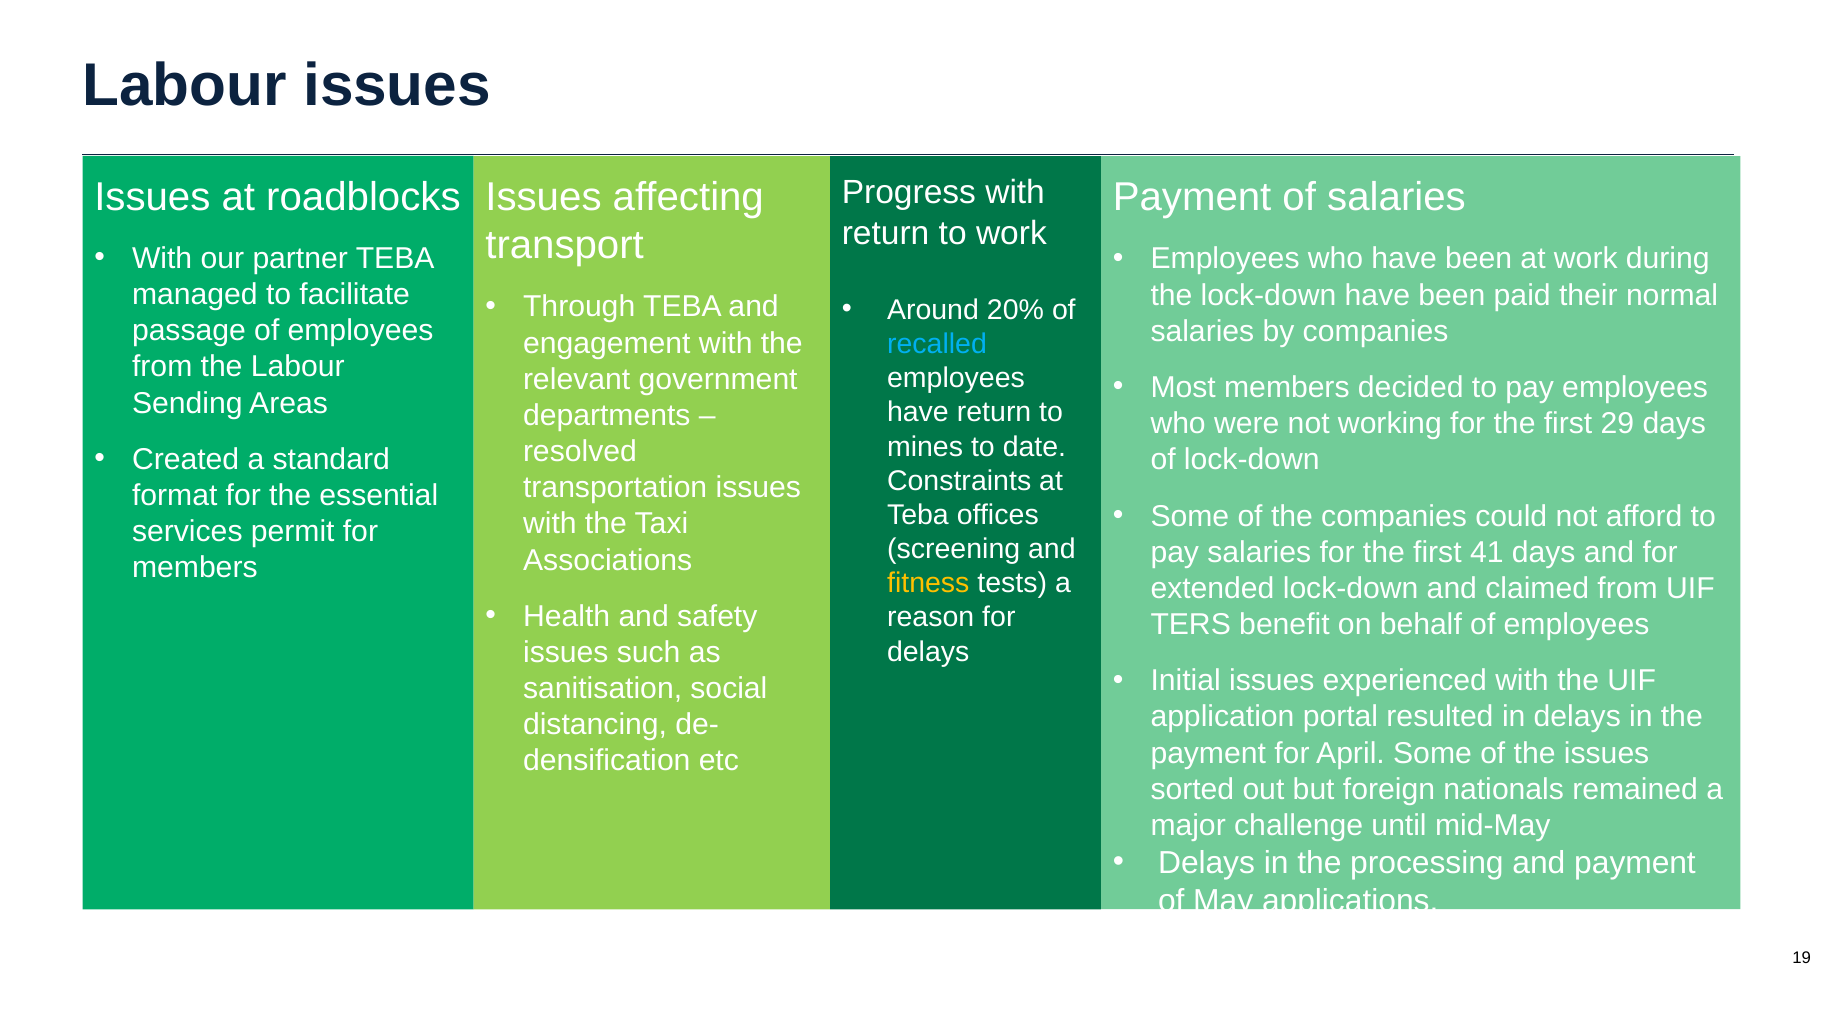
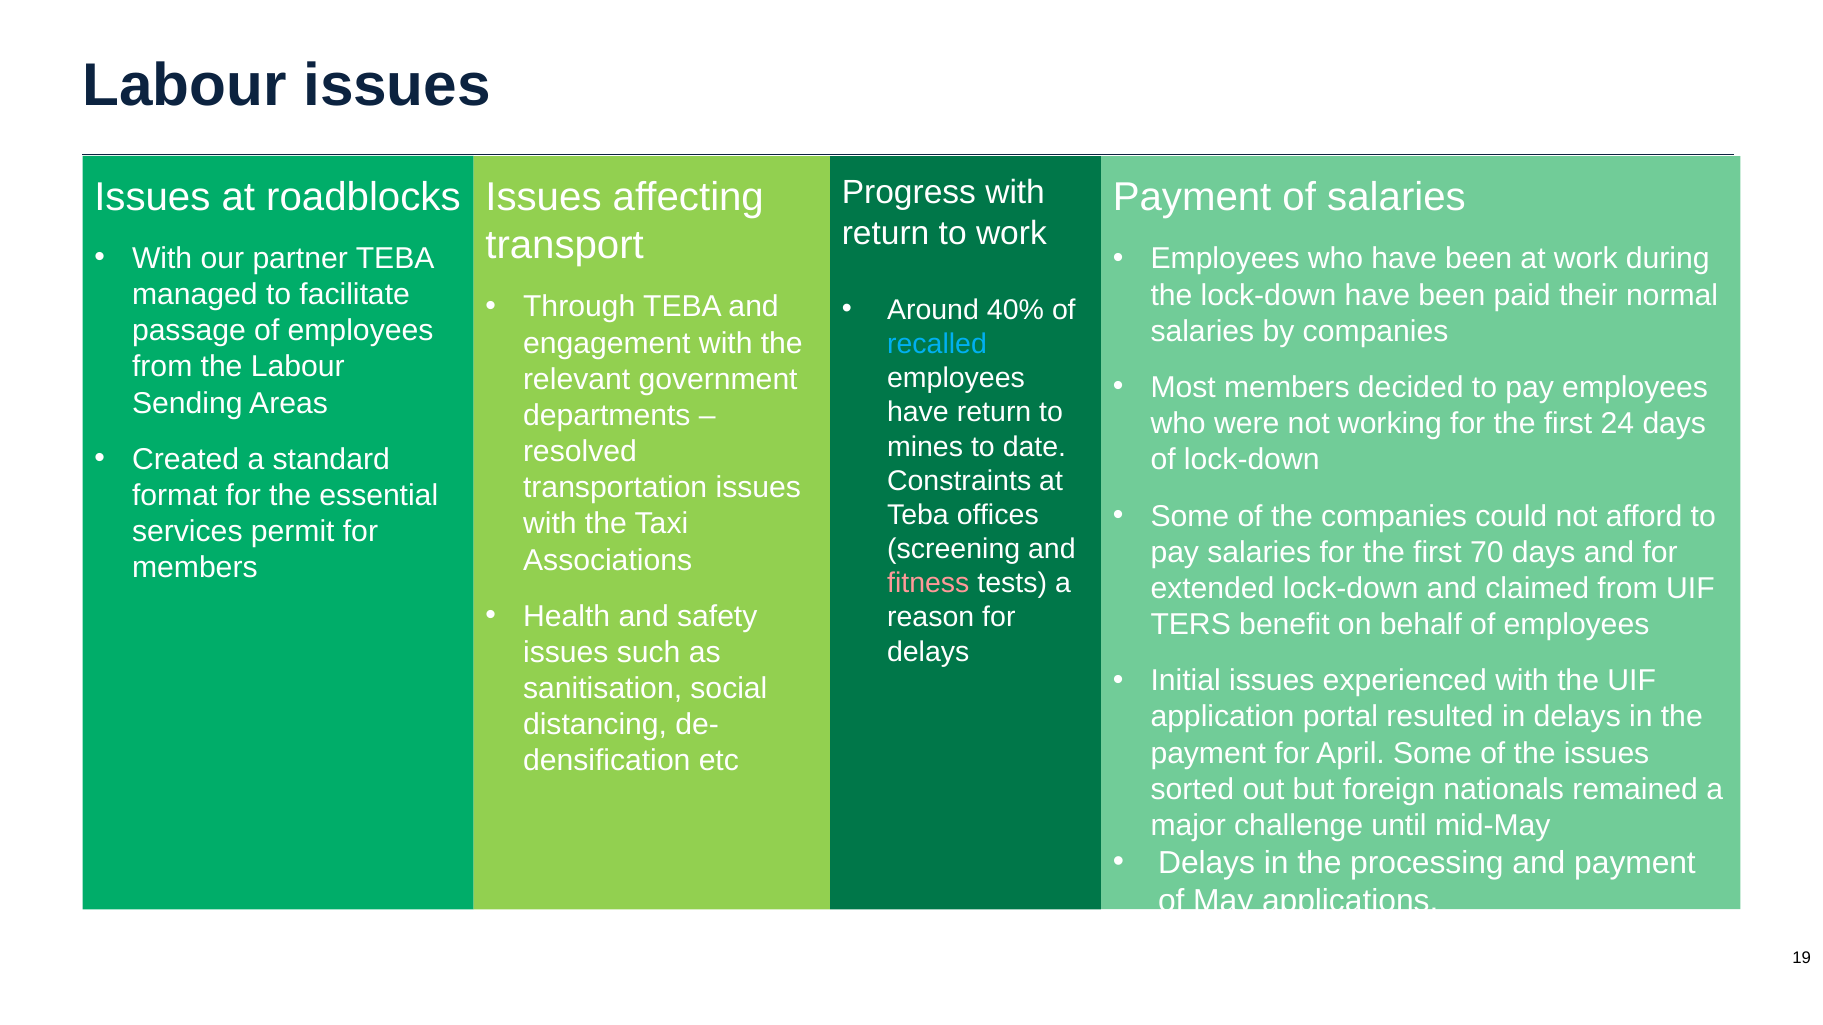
20%: 20% -> 40%
29: 29 -> 24
41: 41 -> 70
fitness colour: yellow -> pink
